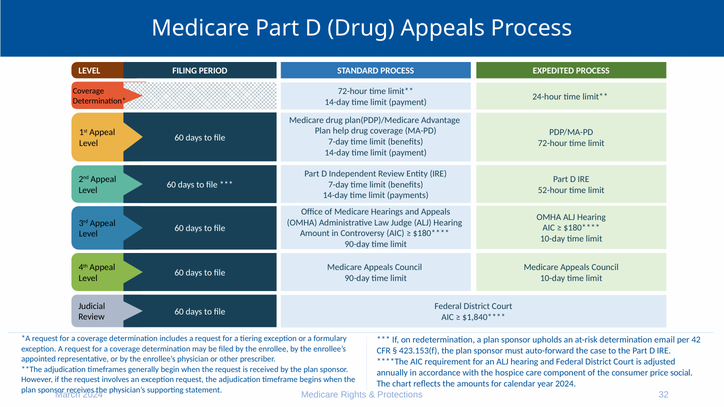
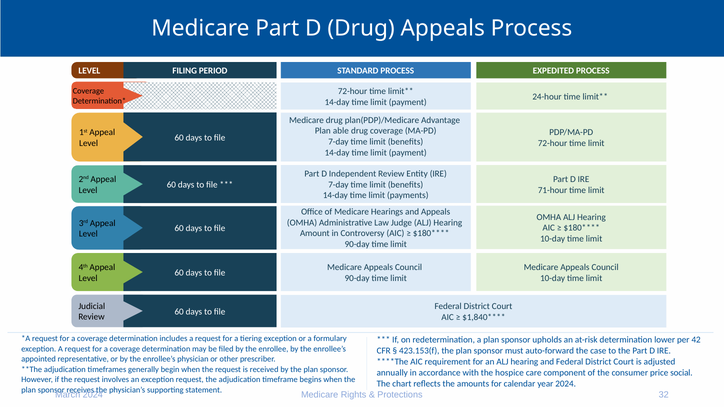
help: help -> able
52-hour: 52-hour -> 71-hour
email: email -> lower
